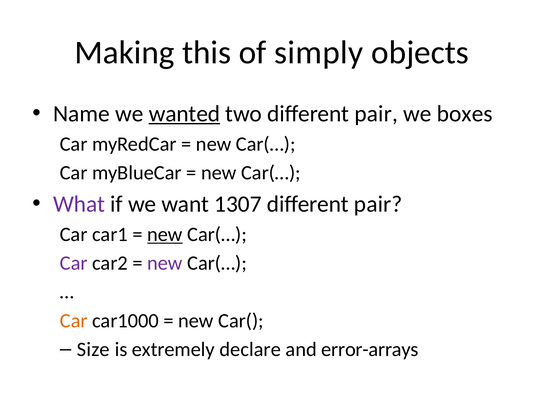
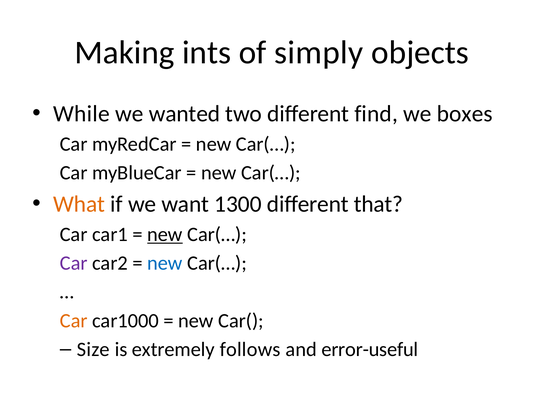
this: this -> ints
Name: Name -> While
wanted underline: present -> none
two different pair: pair -> find
What colour: purple -> orange
1307: 1307 -> 1300
pair at (378, 204): pair -> that
new at (165, 263) colour: purple -> blue
declare: declare -> follows
error-arrays: error-arrays -> error-useful
